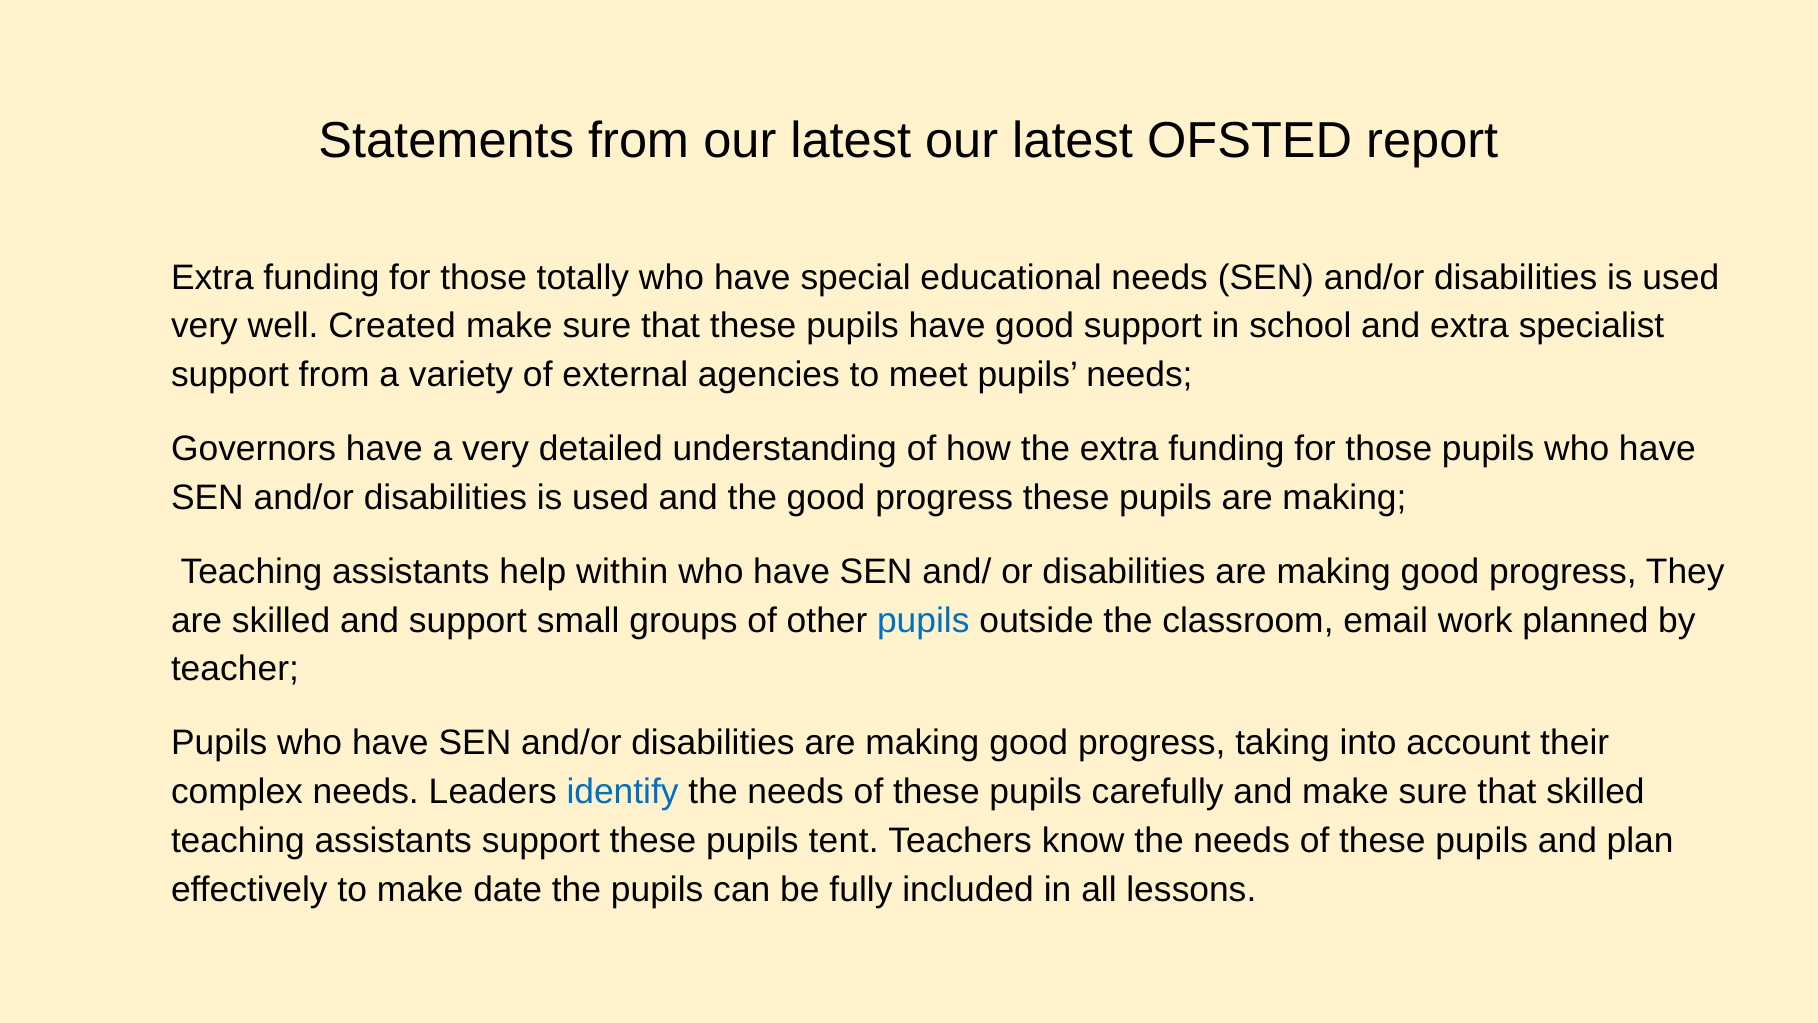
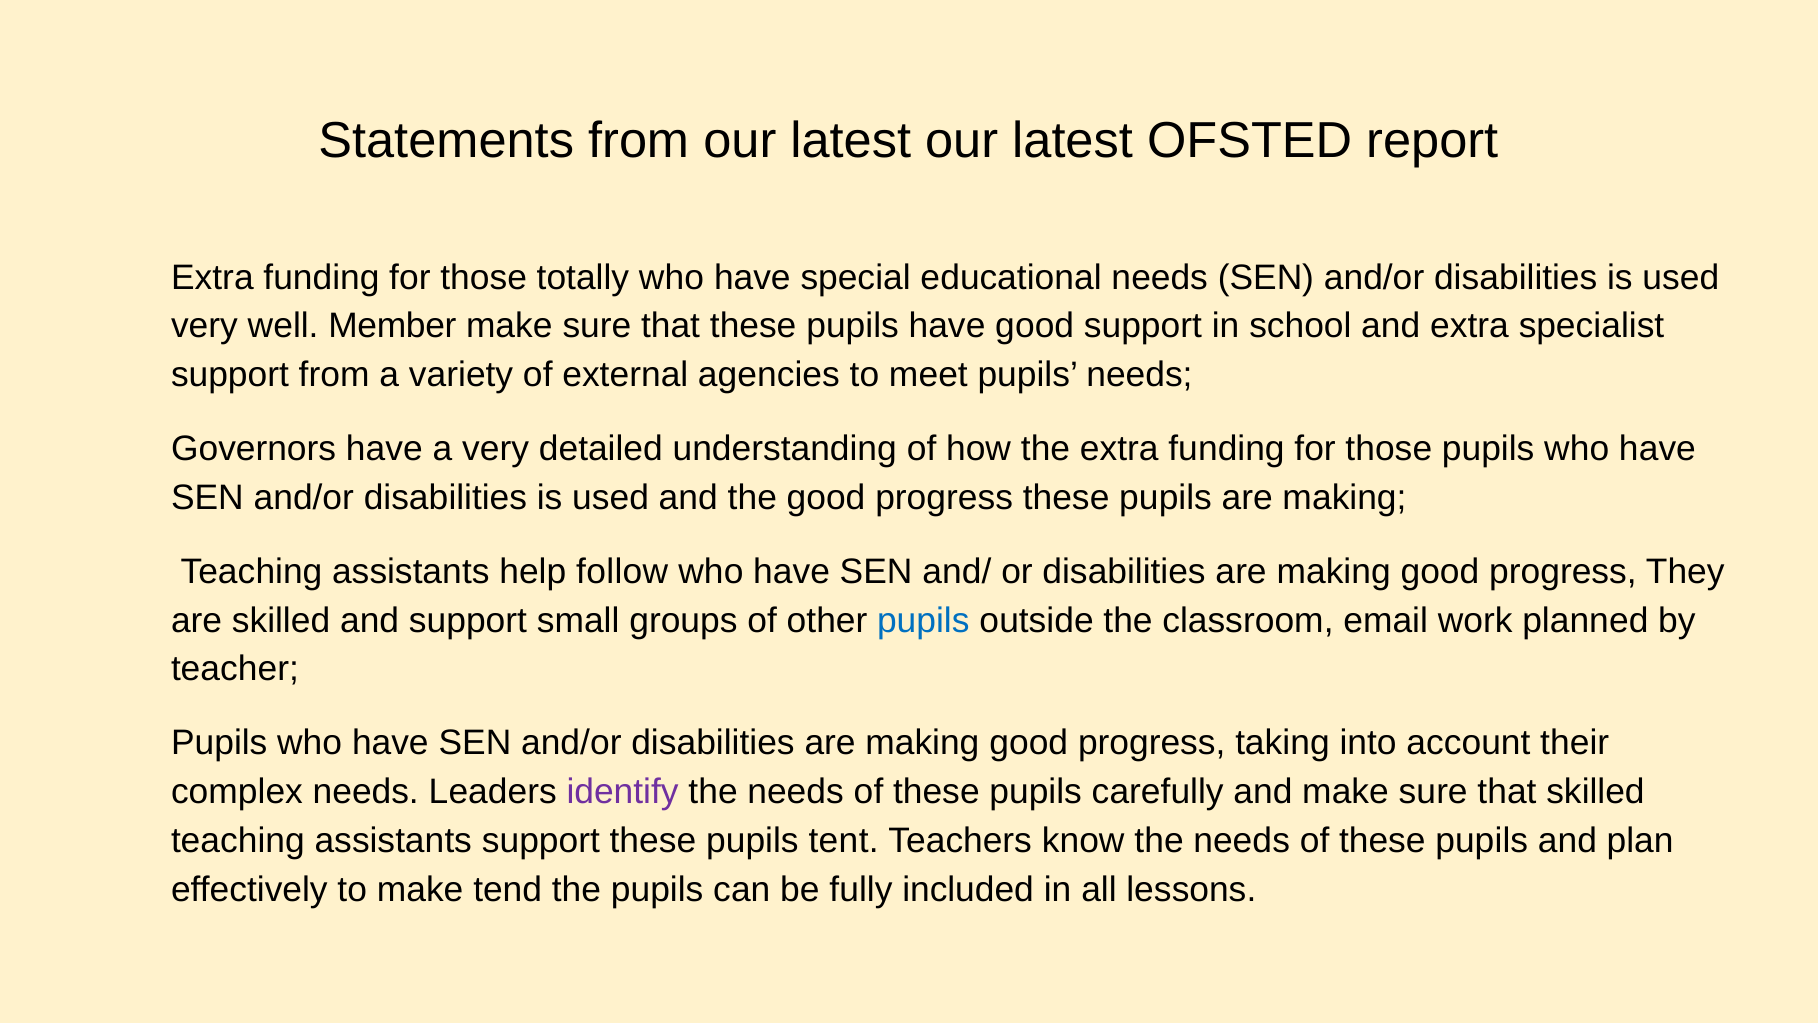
Created: Created -> Member
within: within -> follow
identify colour: blue -> purple
date: date -> tend
